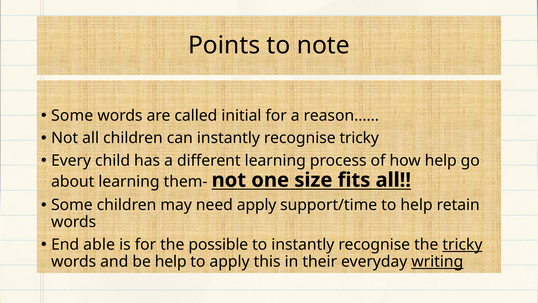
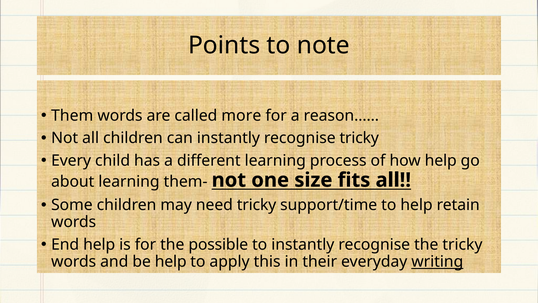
Some at (72, 115): Some -> Them
initial: initial -> more
need apply: apply -> tricky
End able: able -> help
tricky at (462, 244) underline: present -> none
